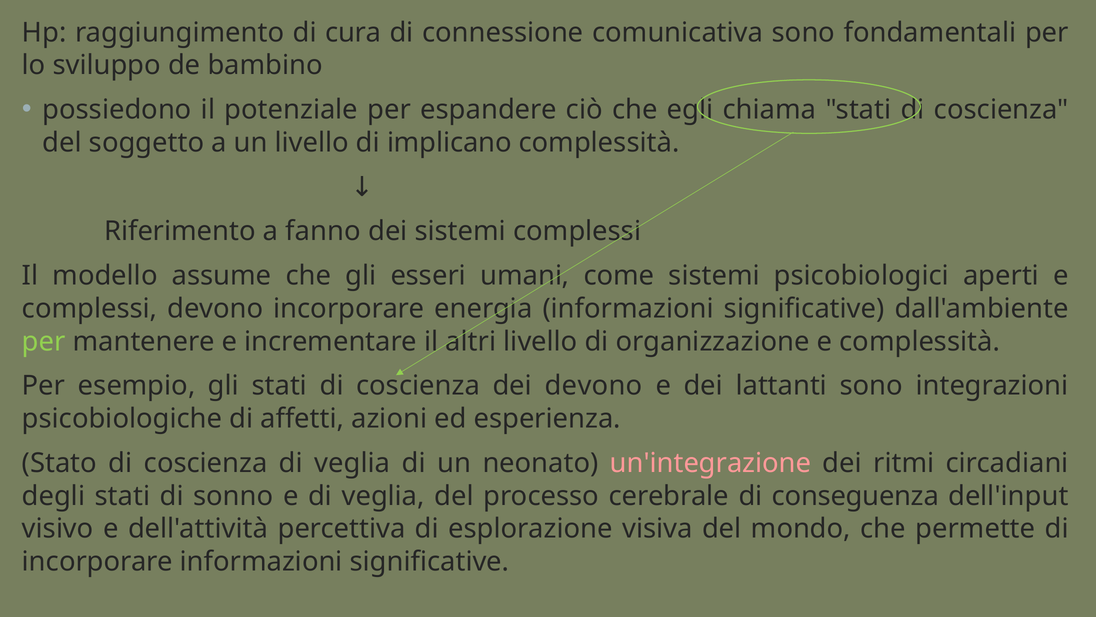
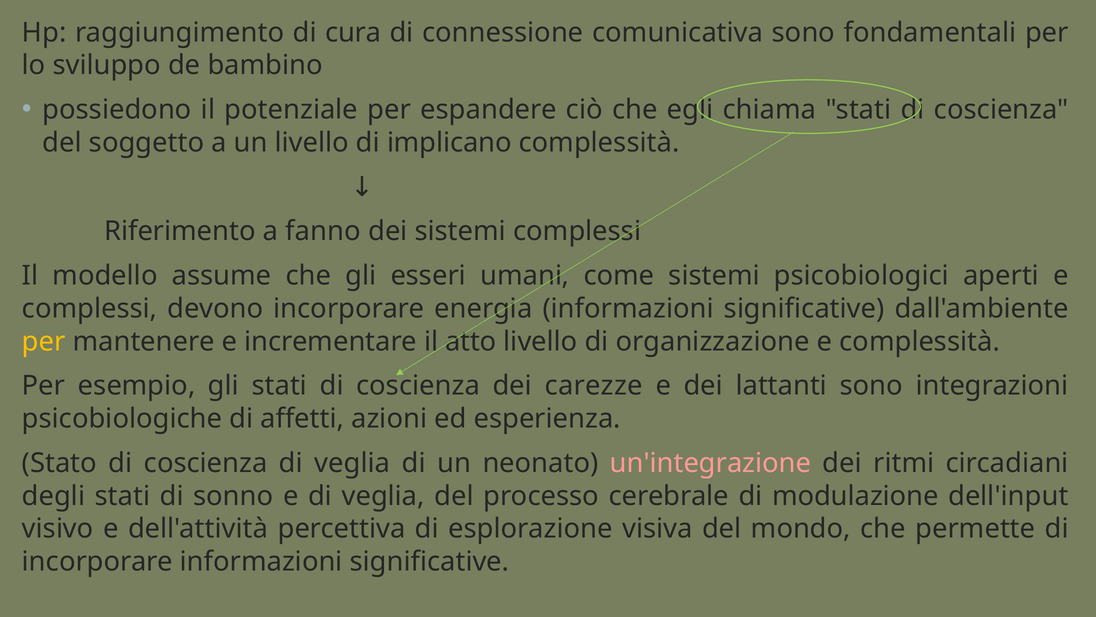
per at (44, 341) colour: light green -> yellow
altri: altri -> atto
dei devono: devono -> carezze
conseguenza: conseguenza -> modulazione
